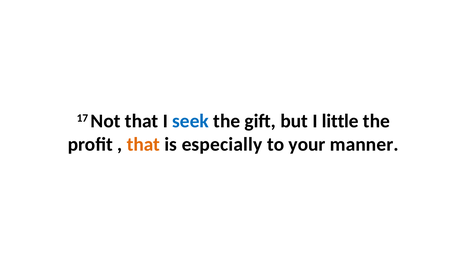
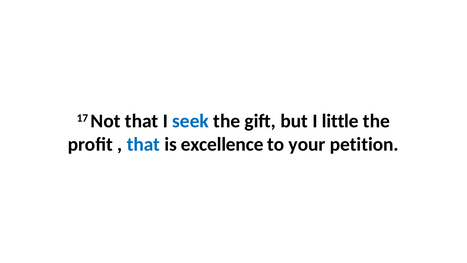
that at (143, 144) colour: orange -> blue
especially: especially -> excellence
manner: manner -> petition
